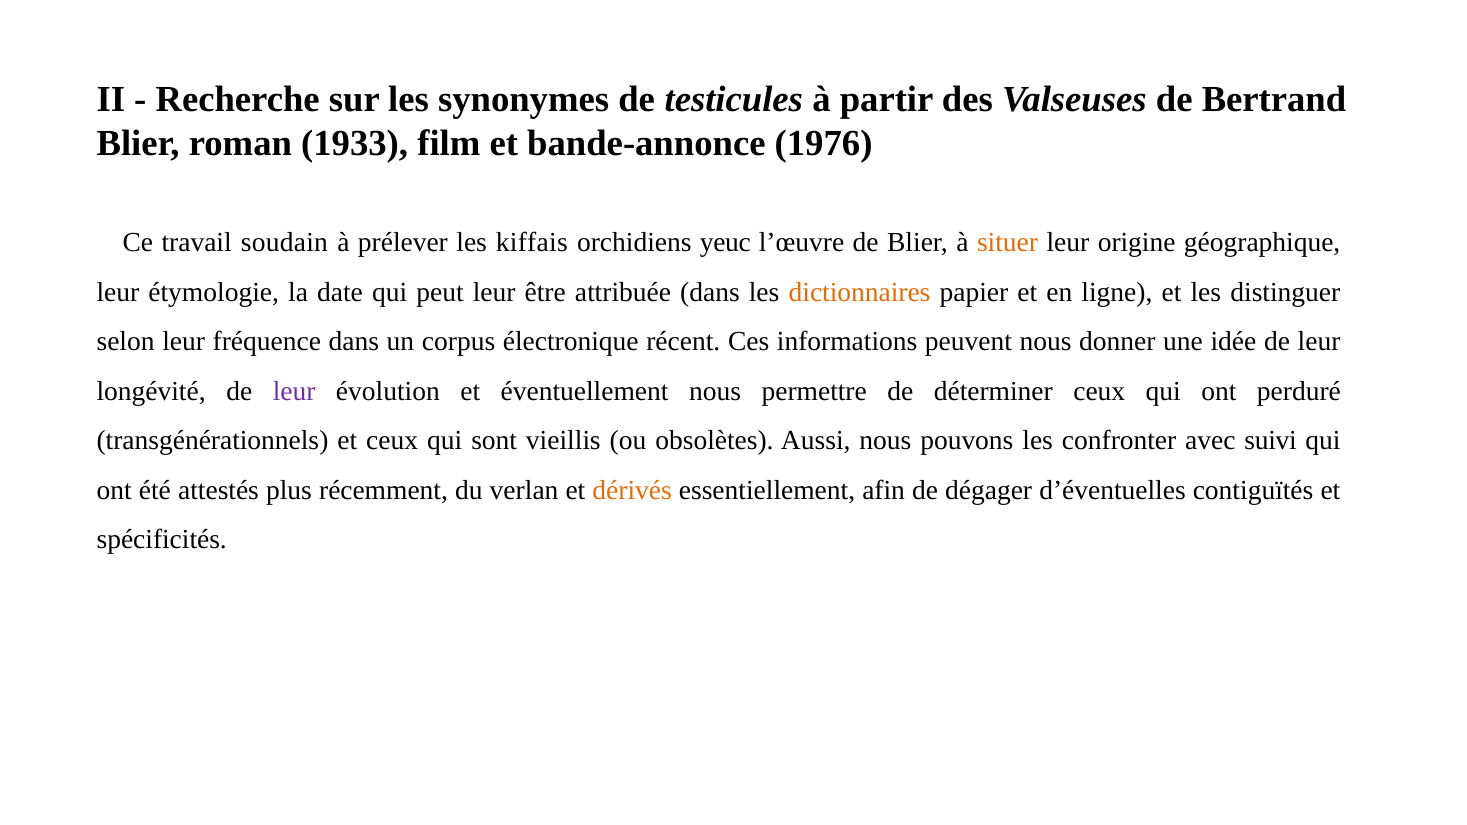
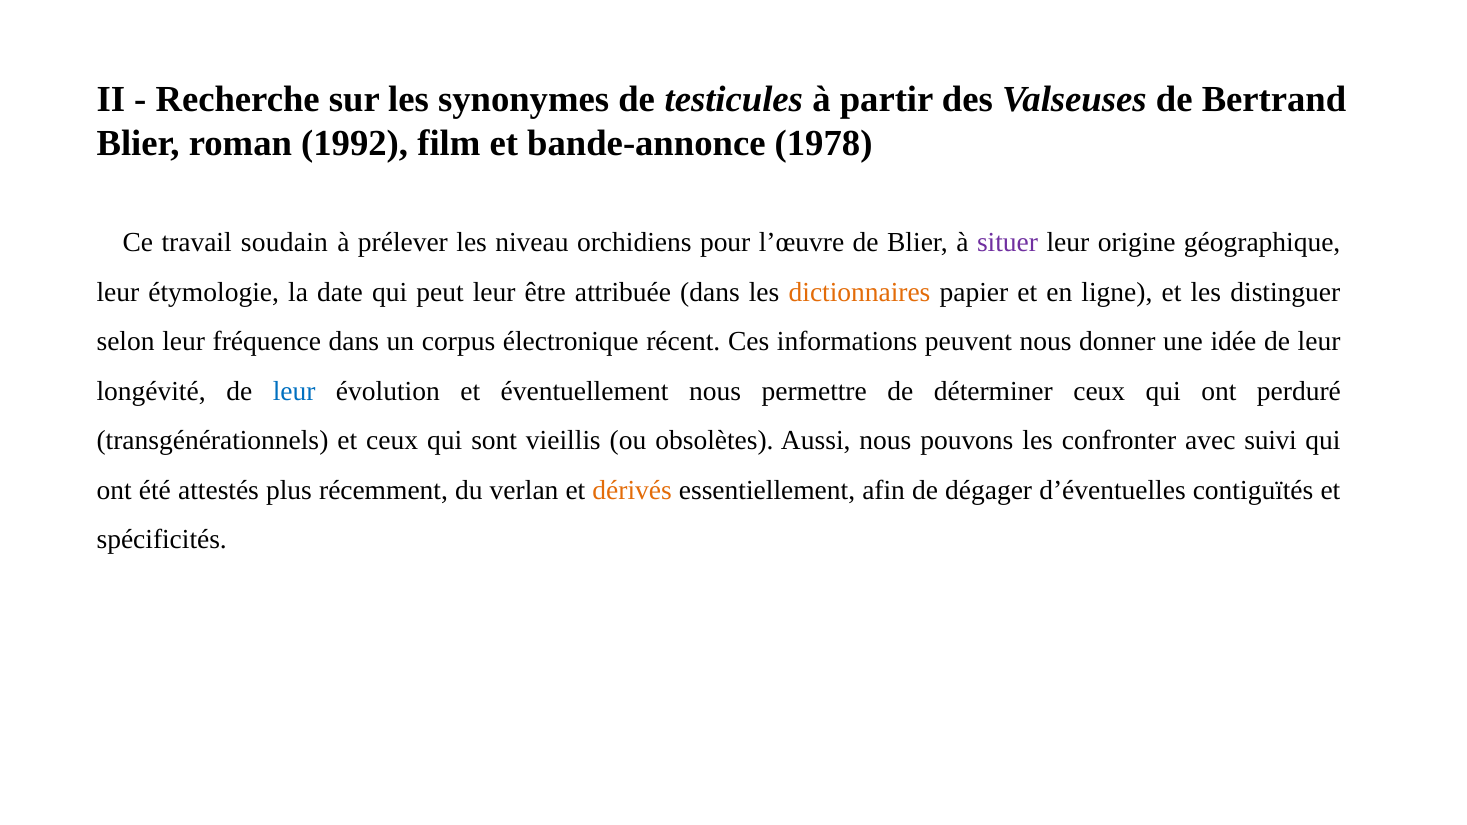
1933: 1933 -> 1992
1976: 1976 -> 1978
kiffais: kiffais -> niveau
yeuc: yeuc -> pour
situer colour: orange -> purple
leur at (294, 391) colour: purple -> blue
